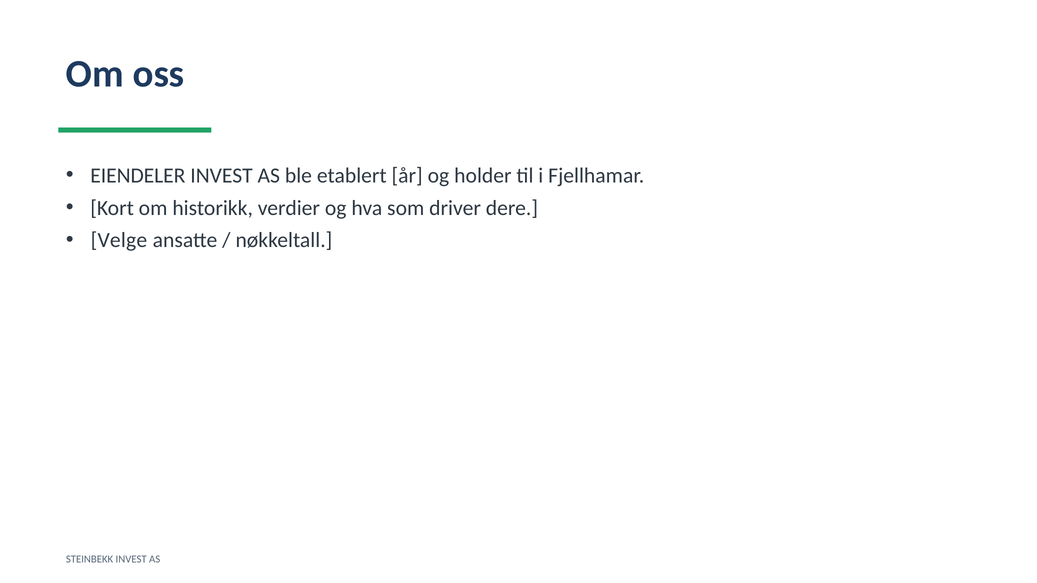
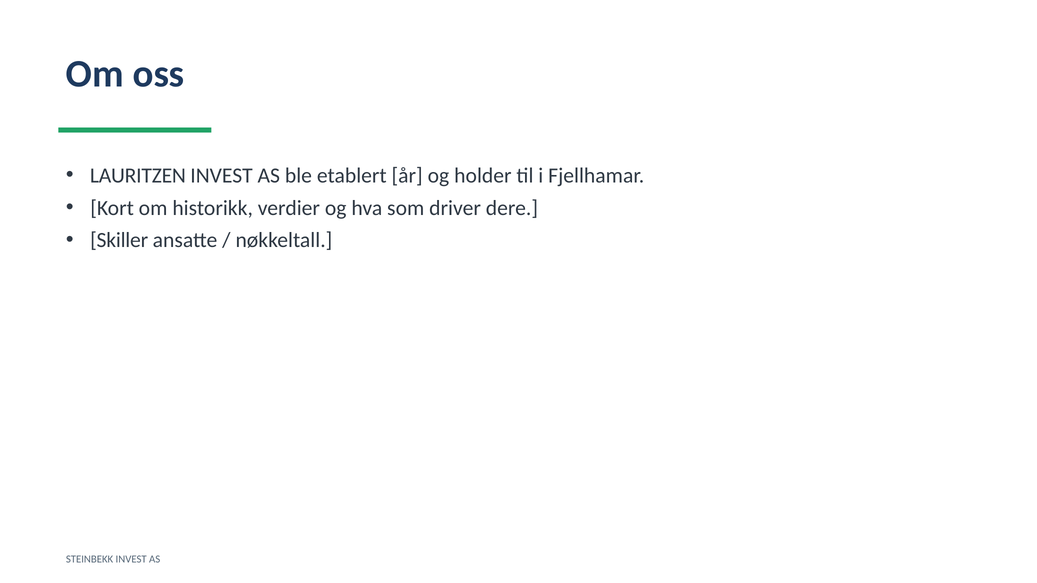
EIENDELER: EIENDELER -> LAURITZEN
Velge: Velge -> Skiller
